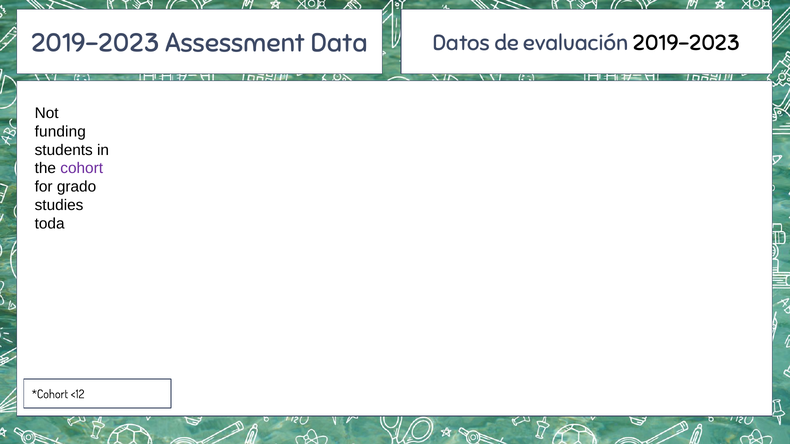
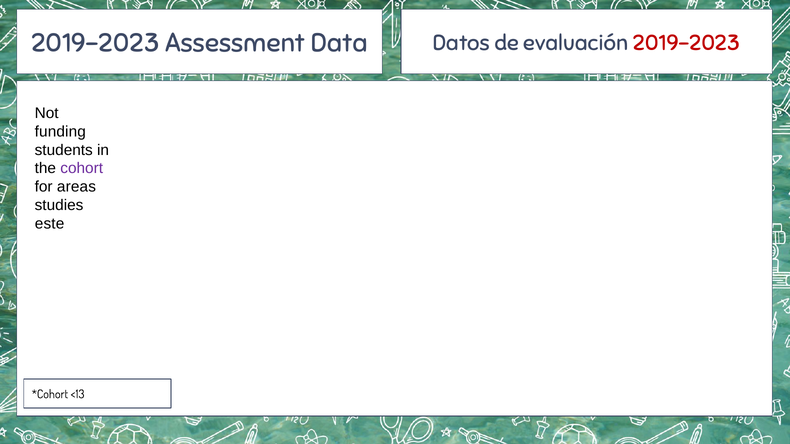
2019-2023 at (687, 43) colour: black -> red
grado: grado -> areas
toda: toda -> este
<12: <12 -> <13
